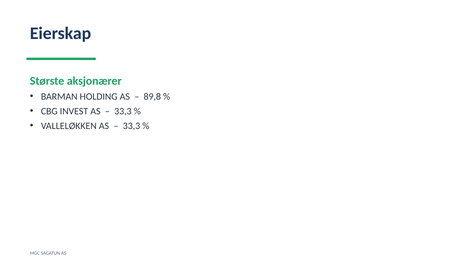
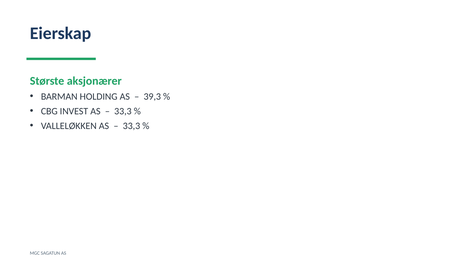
89,8: 89,8 -> 39,3
